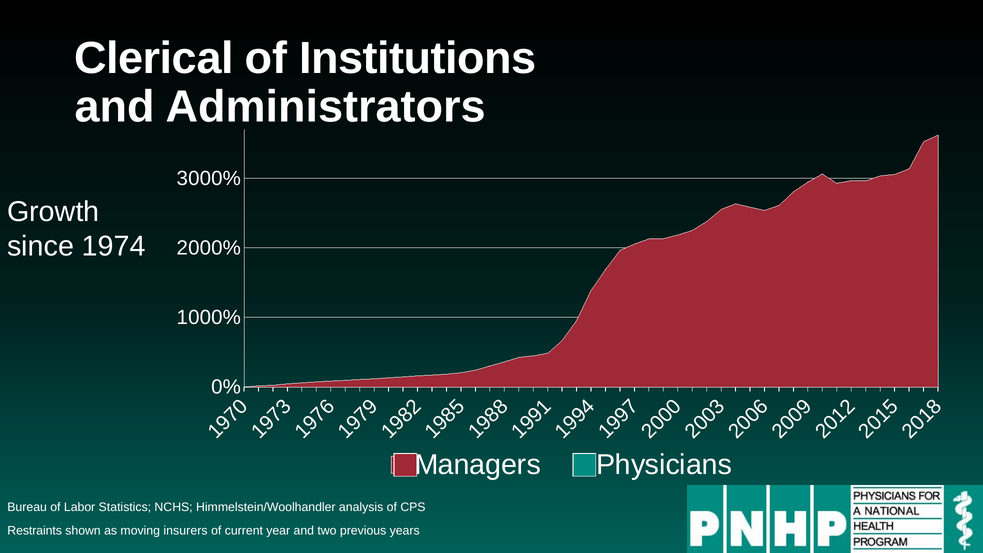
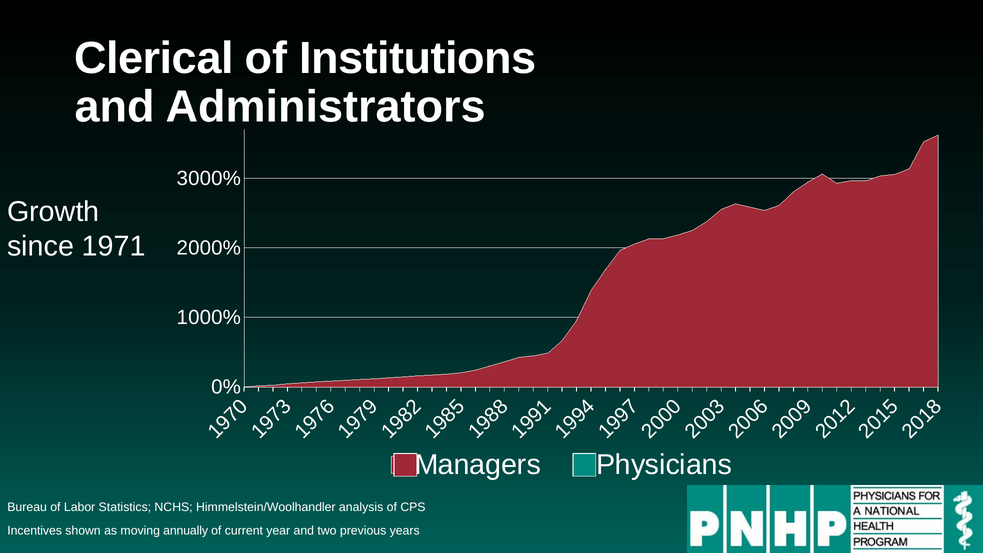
1974: 1974 -> 1971
Restraints: Restraints -> Incentives
insurers: insurers -> annually
